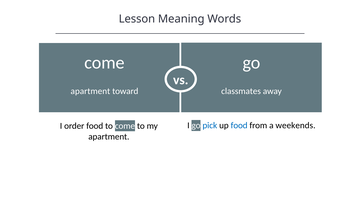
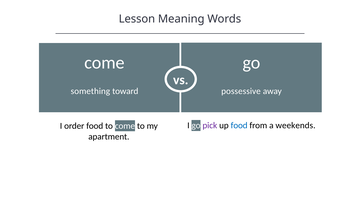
apartment at (90, 91): apartment -> something
classmates: classmates -> possessive
pick colour: blue -> purple
